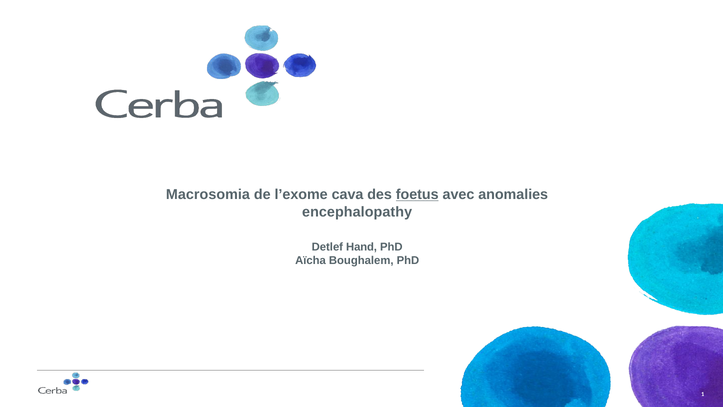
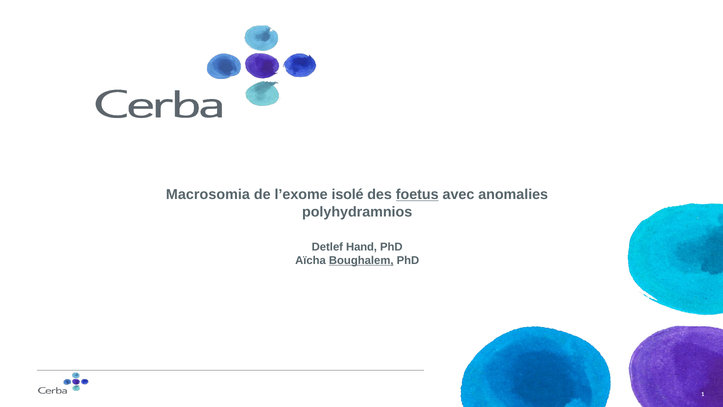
cava: cava -> isolé
encephalopathy: encephalopathy -> polyhydramnios
Boughalem underline: none -> present
